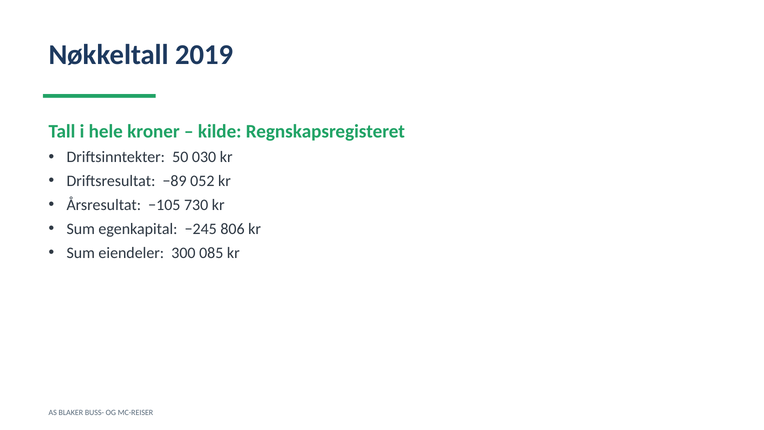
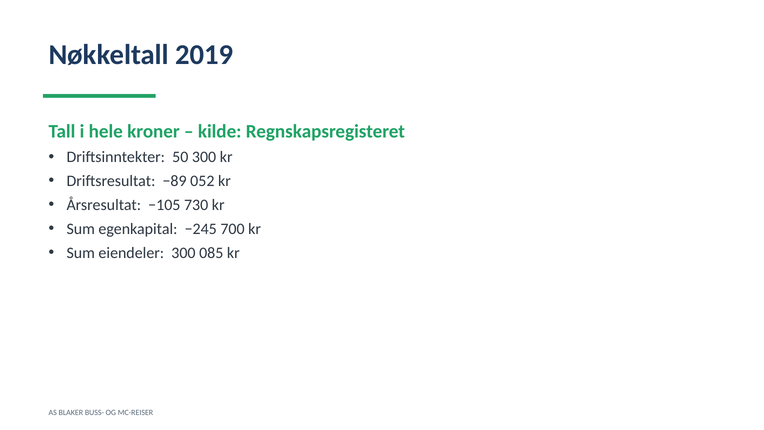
50 030: 030 -> 300
806: 806 -> 700
